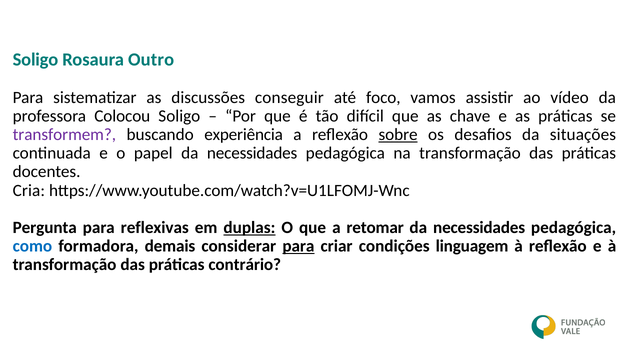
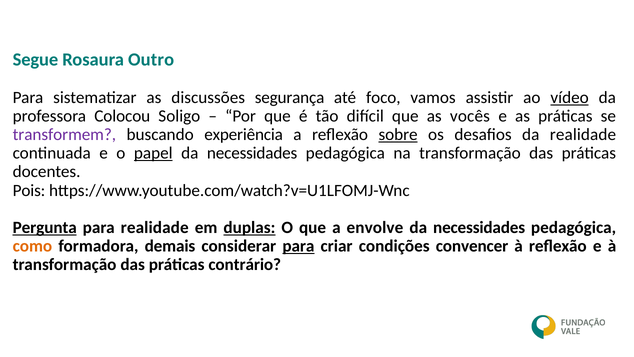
Soligo at (35, 60): Soligo -> Segue
conseguir: conseguir -> segurança
vídeo underline: none -> present
chave: chave -> vocês
da situações: situações -> realidade
papel underline: none -> present
Cria: Cria -> Pois
Pergunta underline: none -> present
para reflexivas: reflexivas -> realidade
retomar: retomar -> envolve
como colour: blue -> orange
linguagem: linguagem -> convencer
